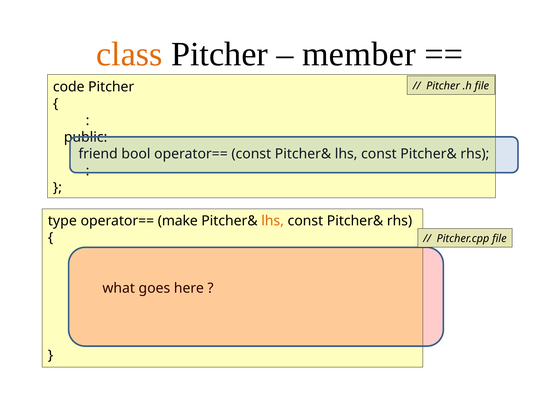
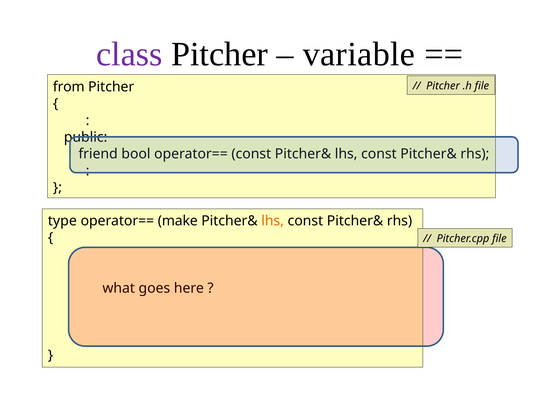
class colour: orange -> purple
member: member -> variable
code: code -> from
